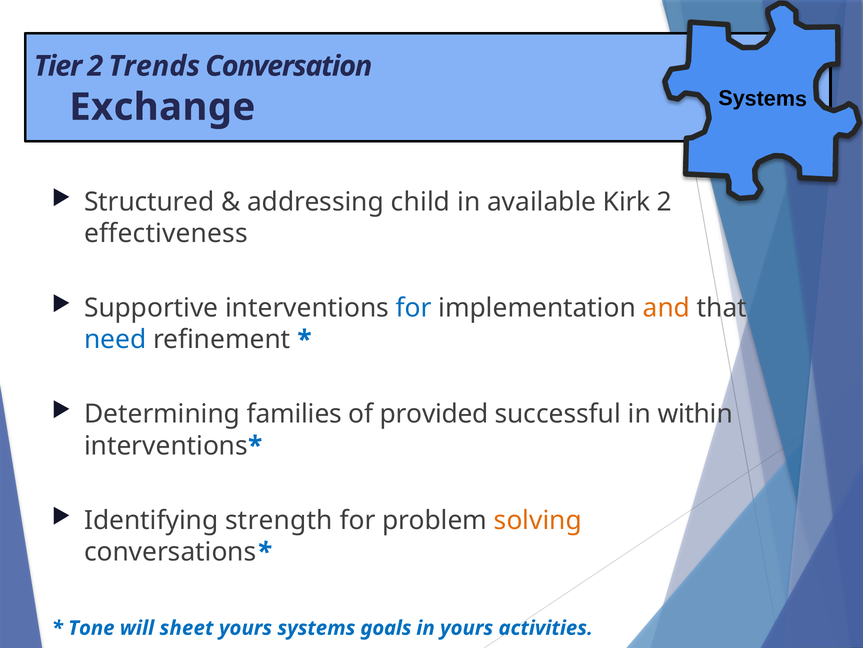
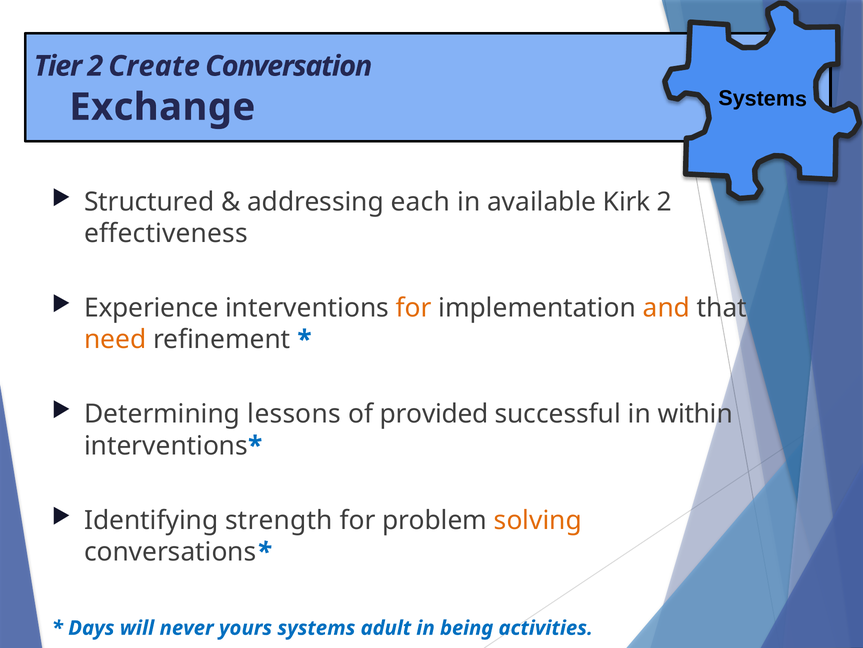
Trends: Trends -> Create
child: child -> each
Supportive: Supportive -> Experience
for at (414, 308) colour: blue -> orange
need colour: blue -> orange
families: families -> lessons
Tone: Tone -> Days
sheet: sheet -> never
goals: goals -> adult
in yours: yours -> being
